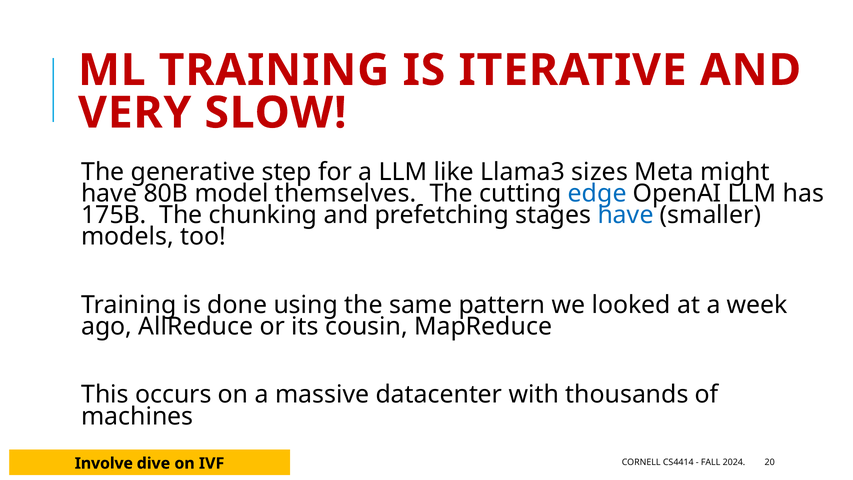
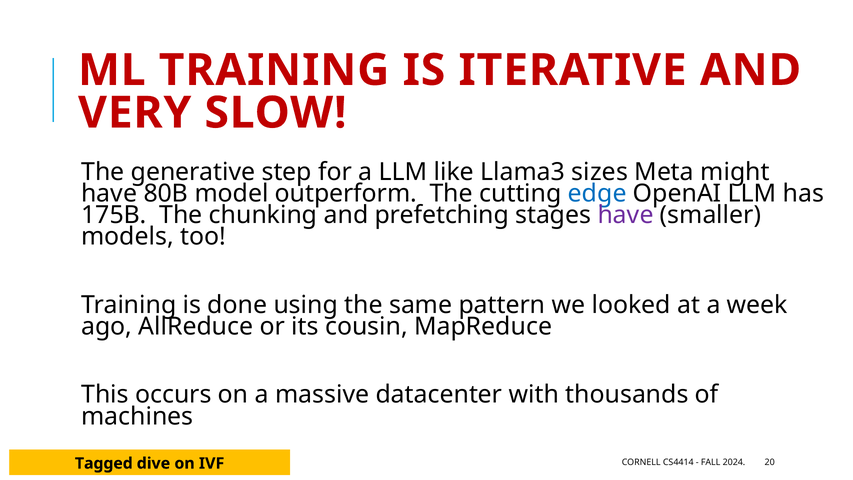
themselves: themselves -> outperform
have at (626, 215) colour: blue -> purple
Involve: Involve -> Tagged
